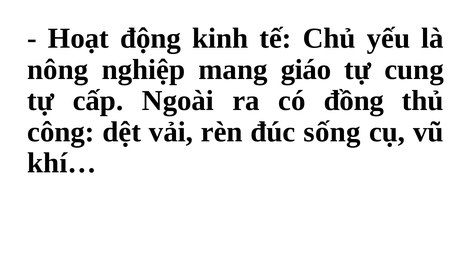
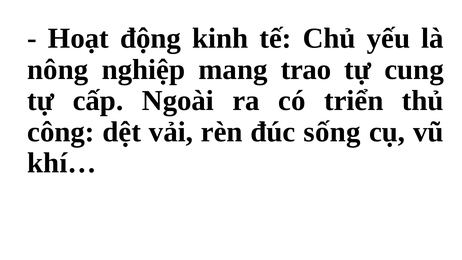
giáo: giáo -> trao
đồng: đồng -> triển
